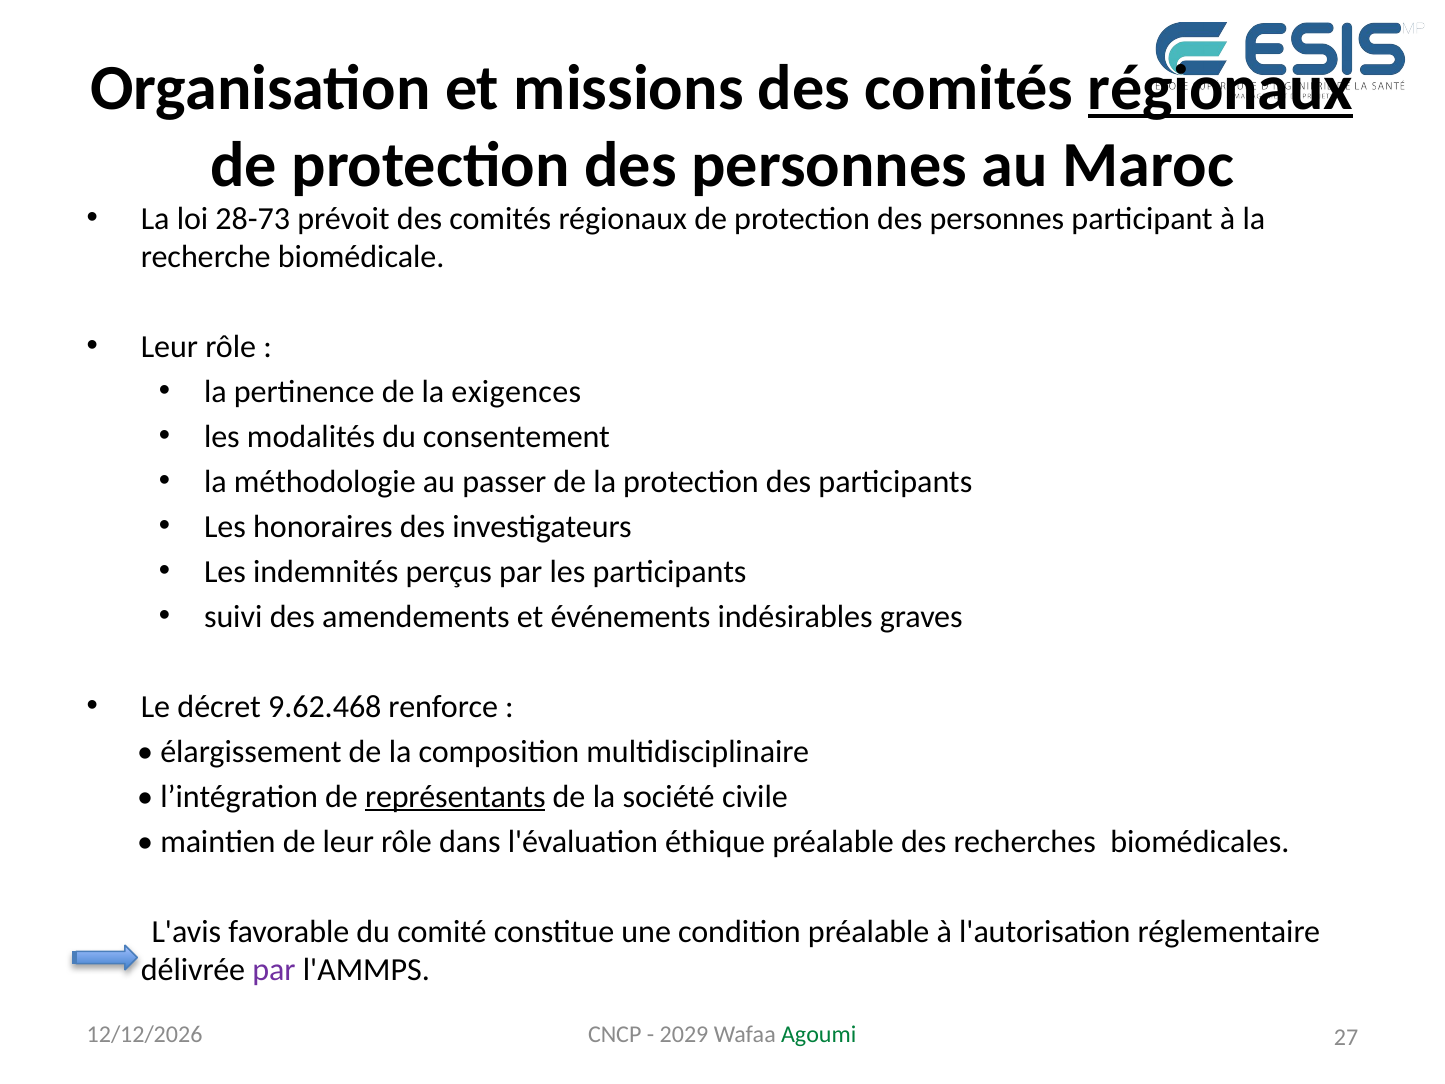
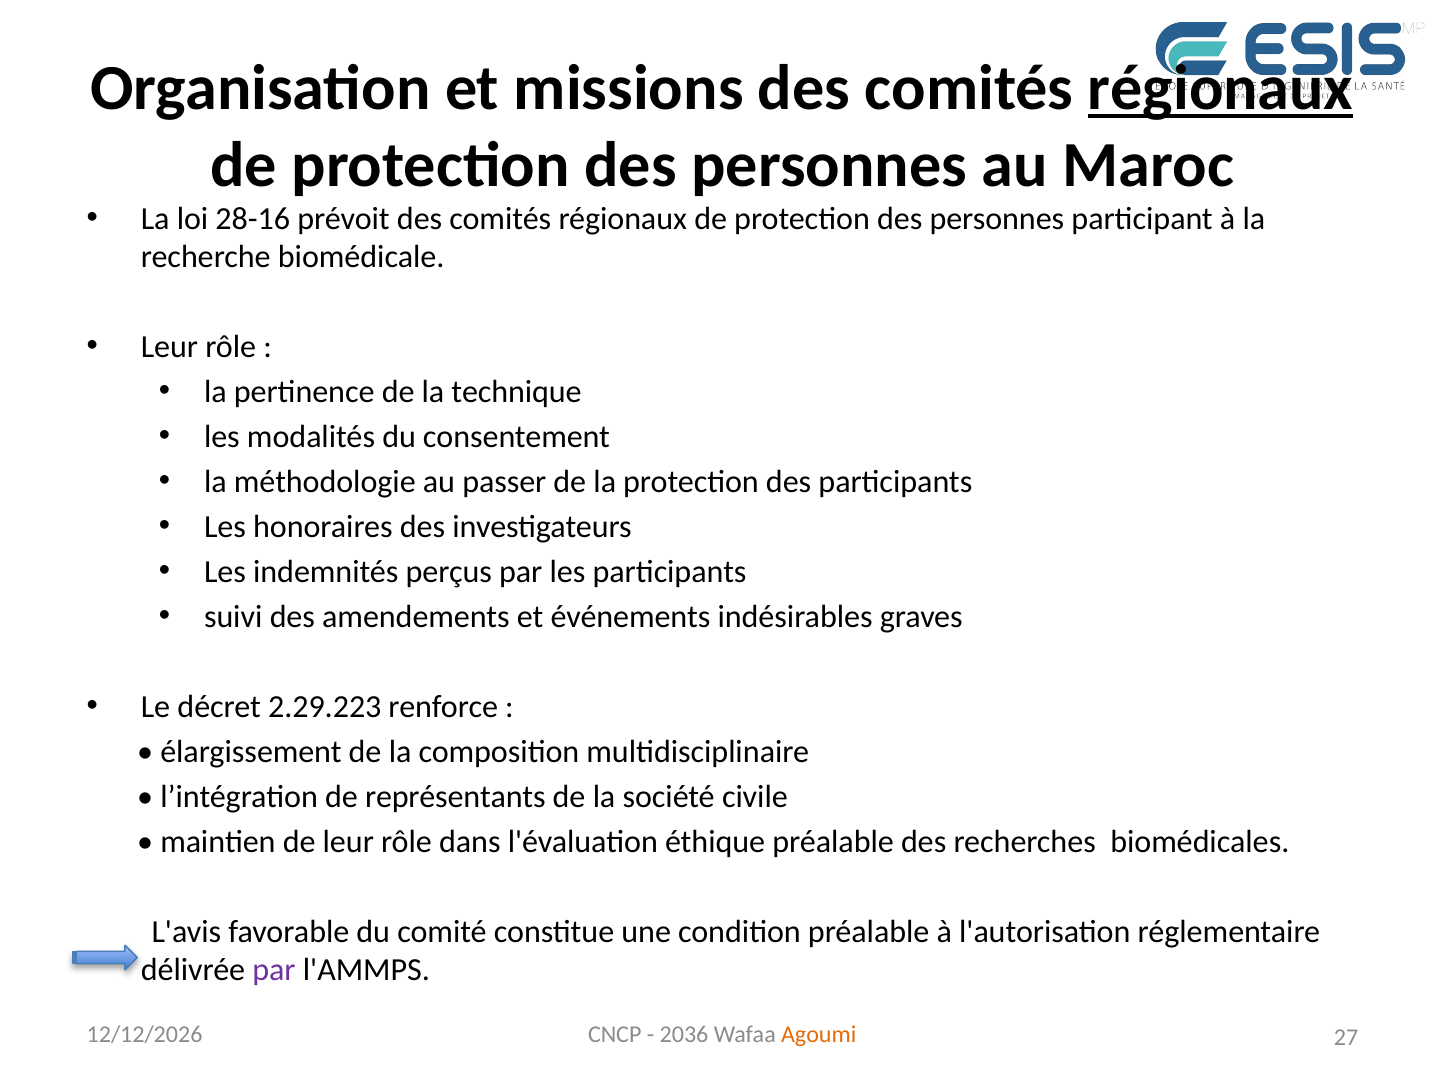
28-73: 28-73 -> 28-16
exigences: exigences -> technique
9.62.468: 9.62.468 -> 2.29.223
représentants underline: present -> none
2029: 2029 -> 2036
Agoumi colour: green -> orange
